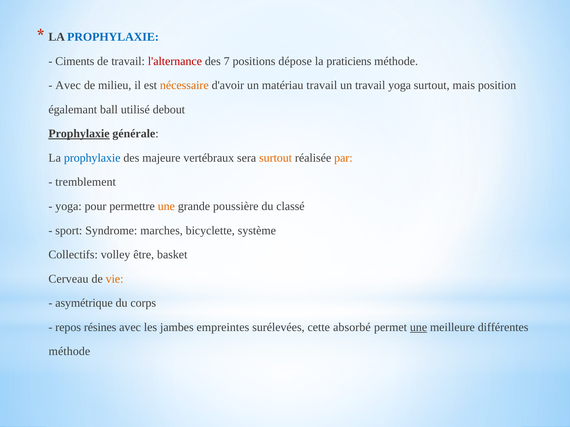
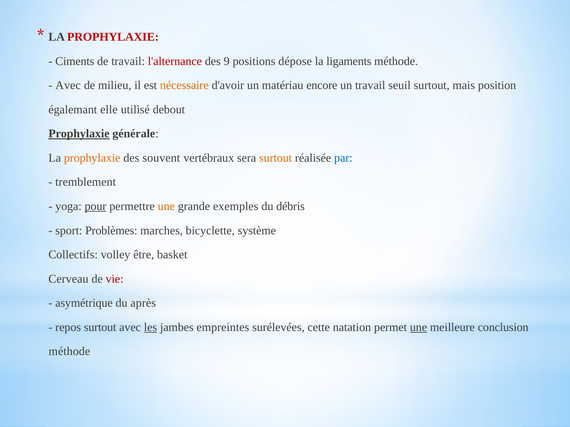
PROPHYLAXIE at (113, 37) colour: blue -> red
7: 7 -> 9
praticiens: praticiens -> ligaments
matériau travail: travail -> encore
travail yoga: yoga -> seuil
ball: ball -> elle
prophylaxie at (92, 158) colour: blue -> orange
majeure: majeure -> souvent
par colour: orange -> blue
pour underline: none -> present
poussière: poussière -> exemples
classé: classé -> débris
Syndrome: Syndrome -> Problèmes
vie colour: orange -> red
corps: corps -> après
résines at (100, 328): résines -> surtout
les underline: none -> present
absorbé: absorbé -> natation
différentes: différentes -> conclusion
